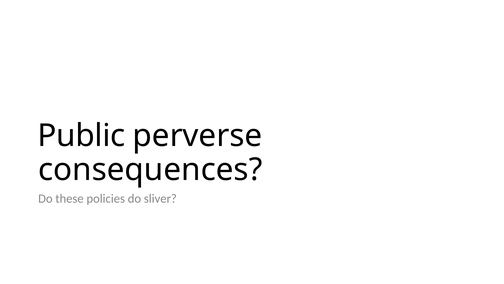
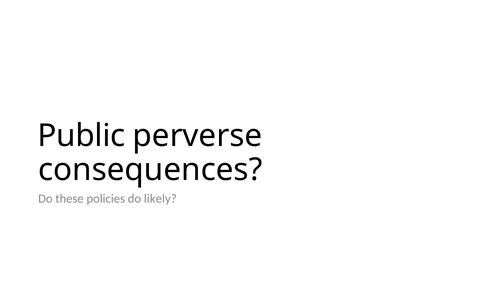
sliver: sliver -> likely
